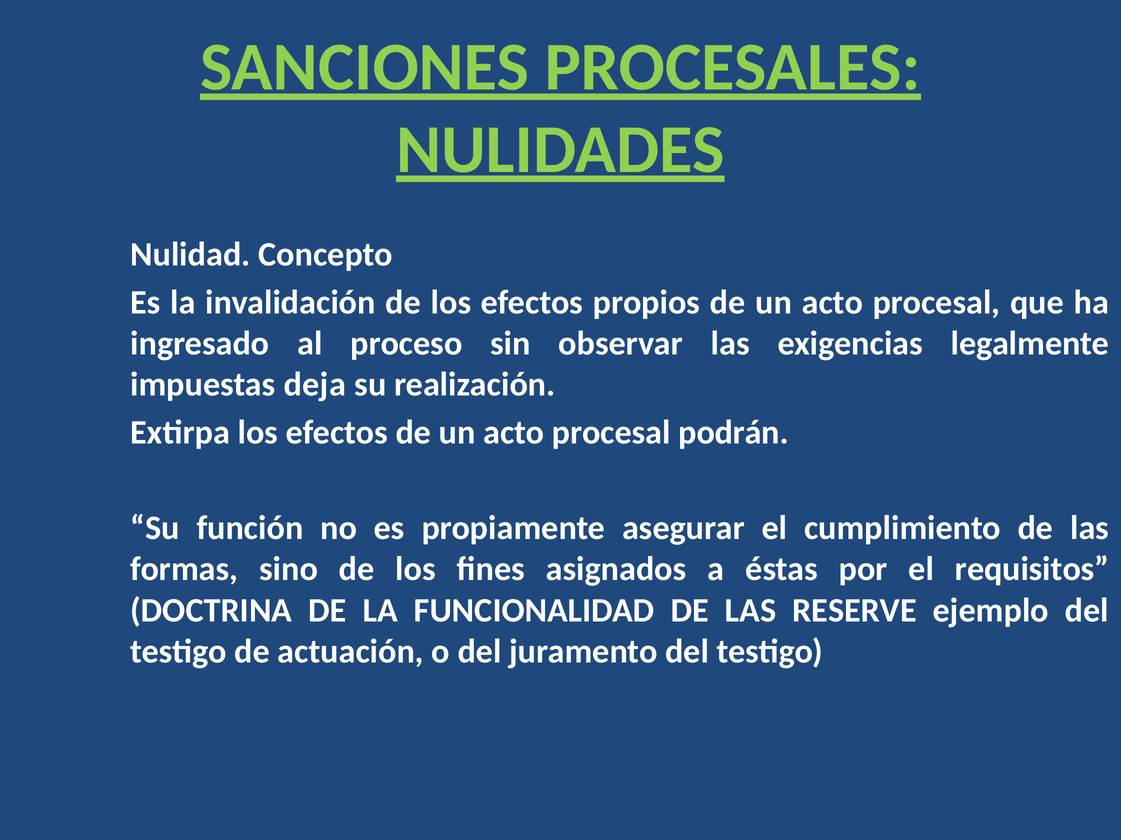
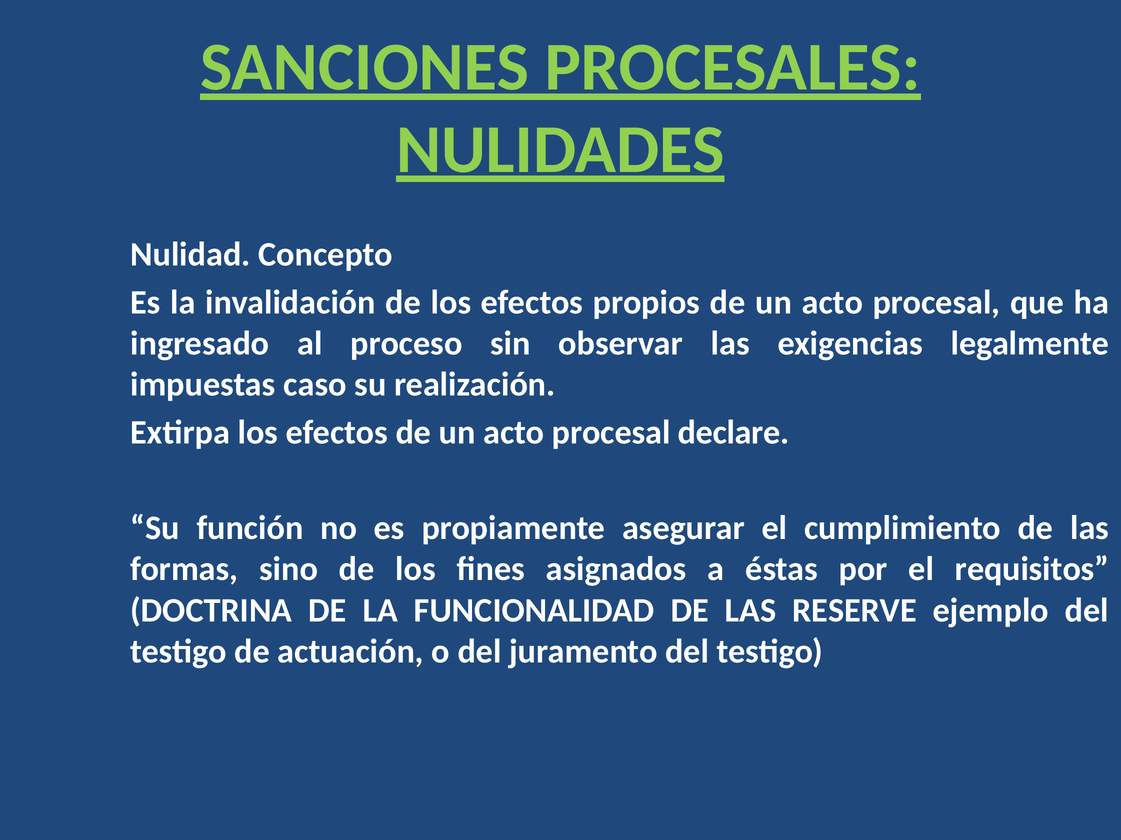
deja: deja -> caso
podrán: podrán -> declare
